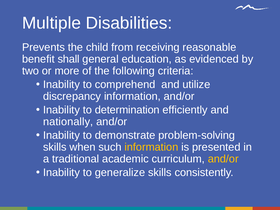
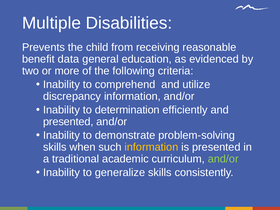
shall: shall -> data
nationally at (68, 122): nationally -> presented
and/or at (223, 159) colour: yellow -> light green
